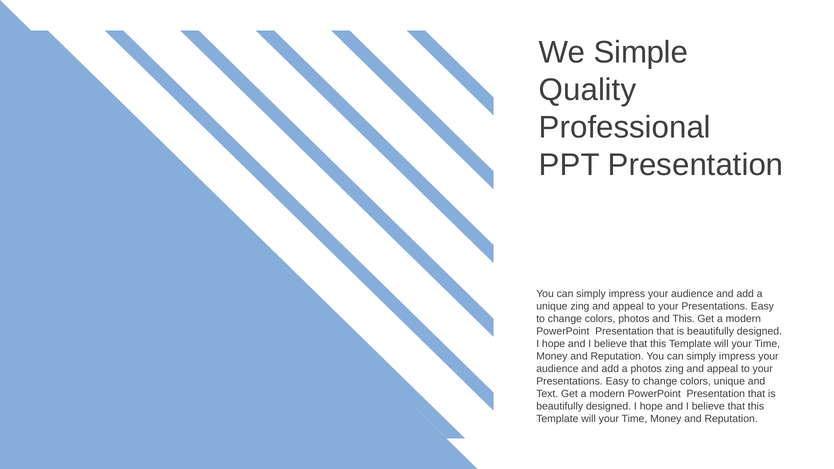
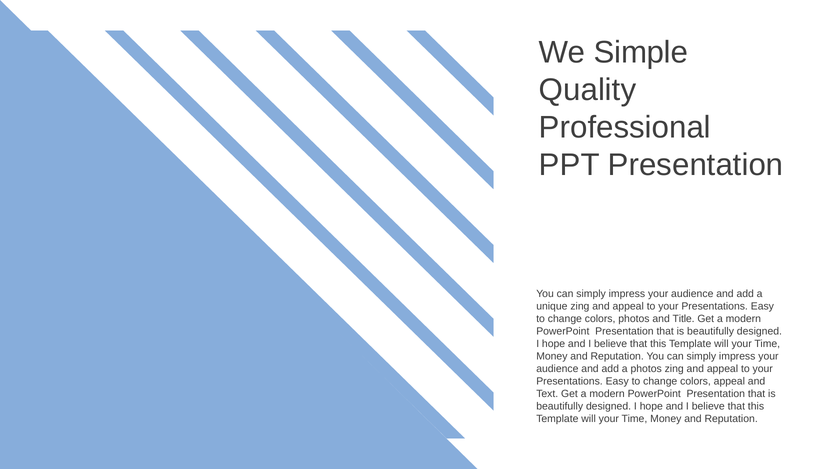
and This: This -> Title
colors unique: unique -> appeal
